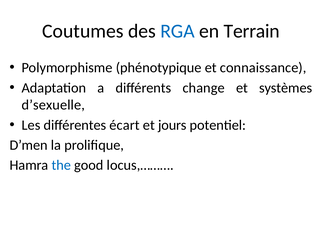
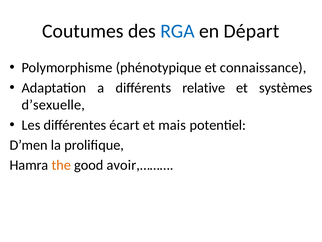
Terrain: Terrain -> Départ
change: change -> relative
jours: jours -> mais
the colour: blue -> orange
locus,………: locus,……… -> avoir,………
